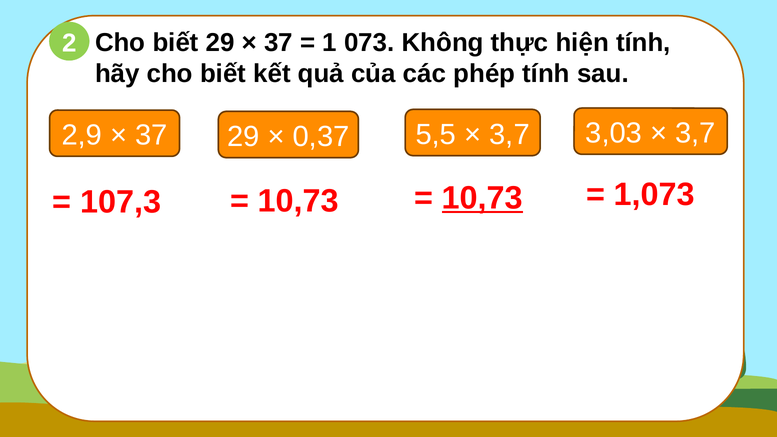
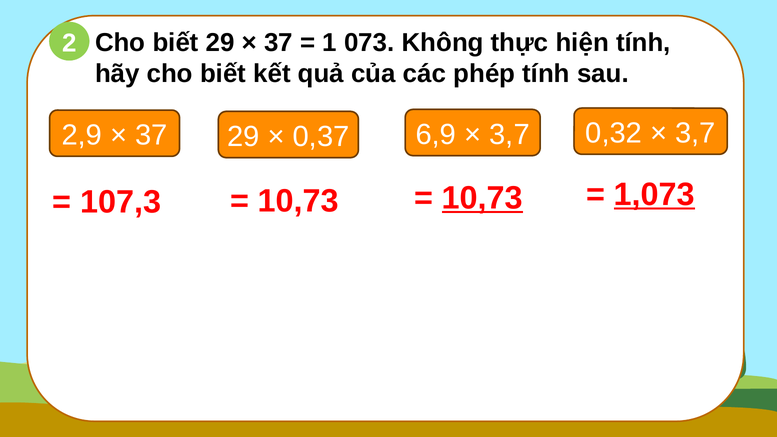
5,5: 5,5 -> 6,9
3,03: 3,03 -> 0,32
1,073 underline: none -> present
